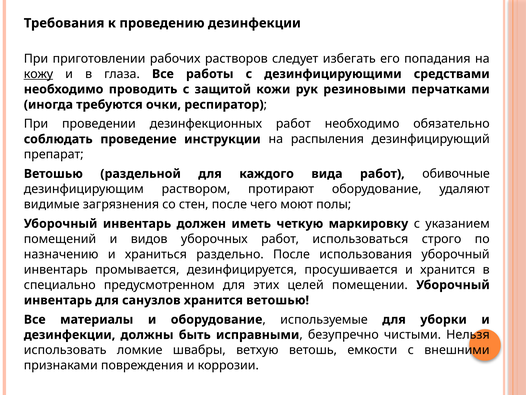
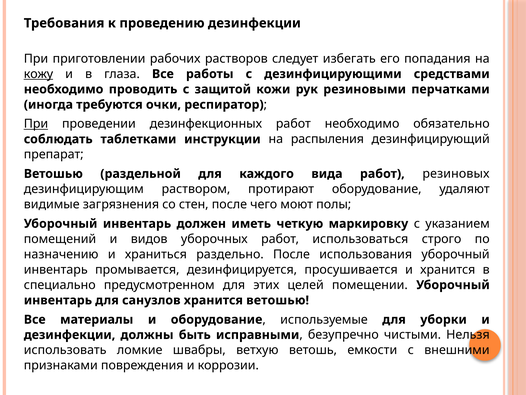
При at (36, 124) underline: none -> present
проведение: проведение -> таблетками
обивочные: обивочные -> резиновых
